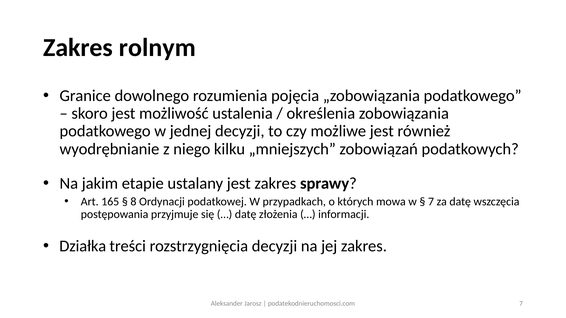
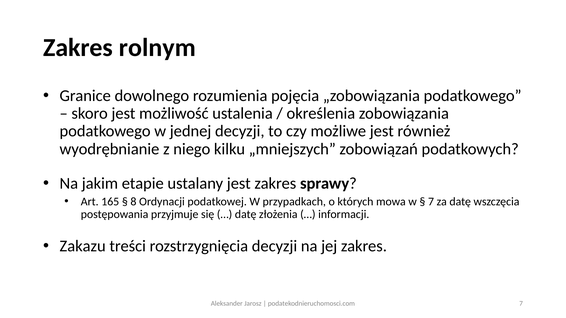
Działka: Działka -> Zakazu
